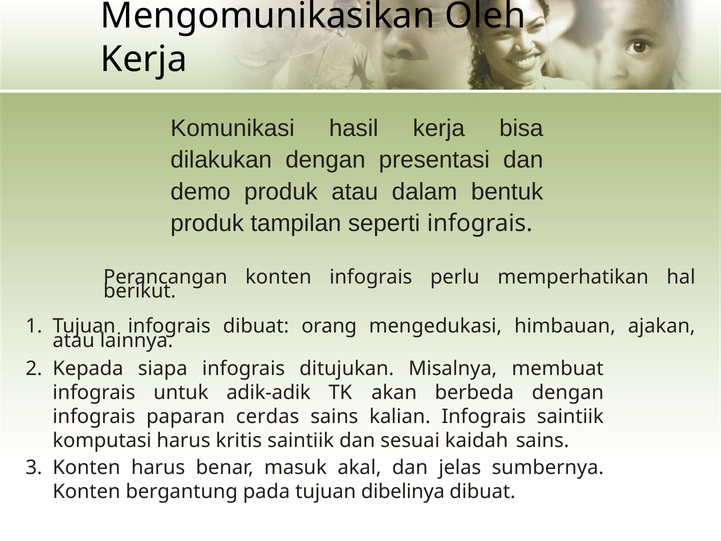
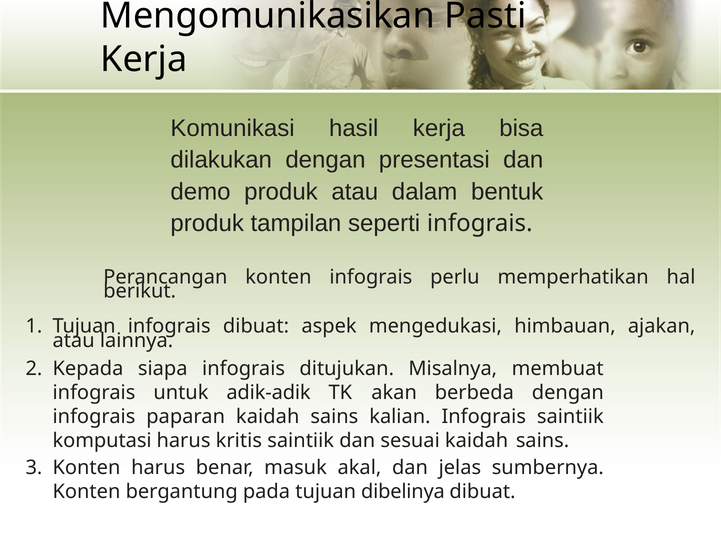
Oleh: Oleh -> Pasti
orang: orang -> aspek
paparan cerdas: cerdas -> kaidah
